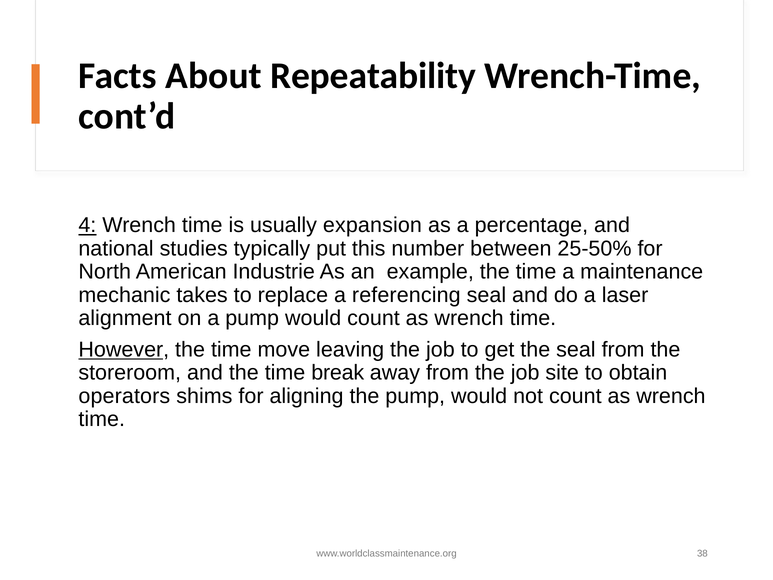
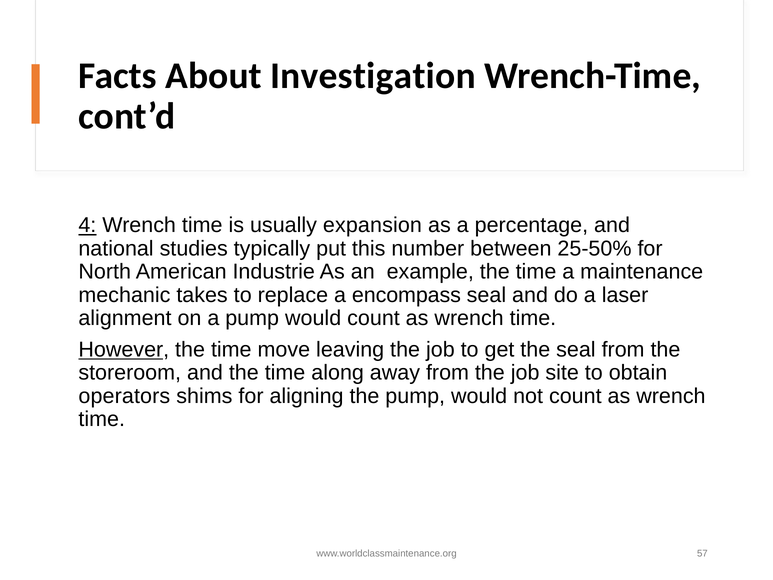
Repeatability: Repeatability -> Investigation
referencing: referencing -> encompass
break: break -> along
38: 38 -> 57
